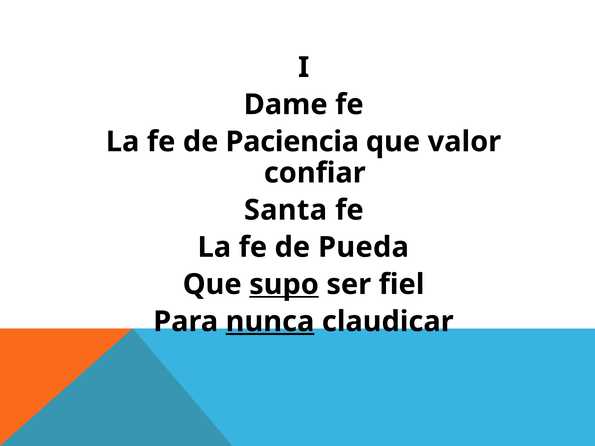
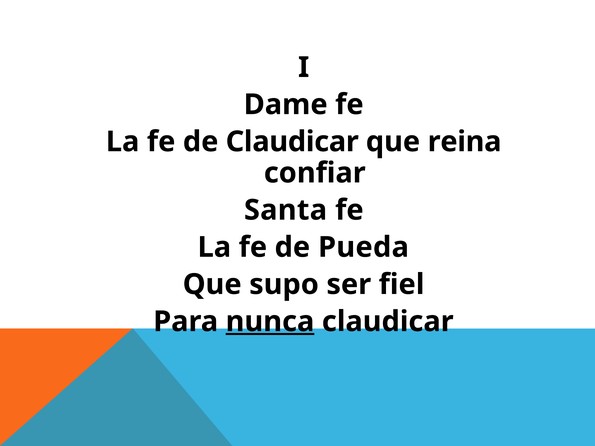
de Paciencia: Paciencia -> Claudicar
valor: valor -> reina
supo underline: present -> none
